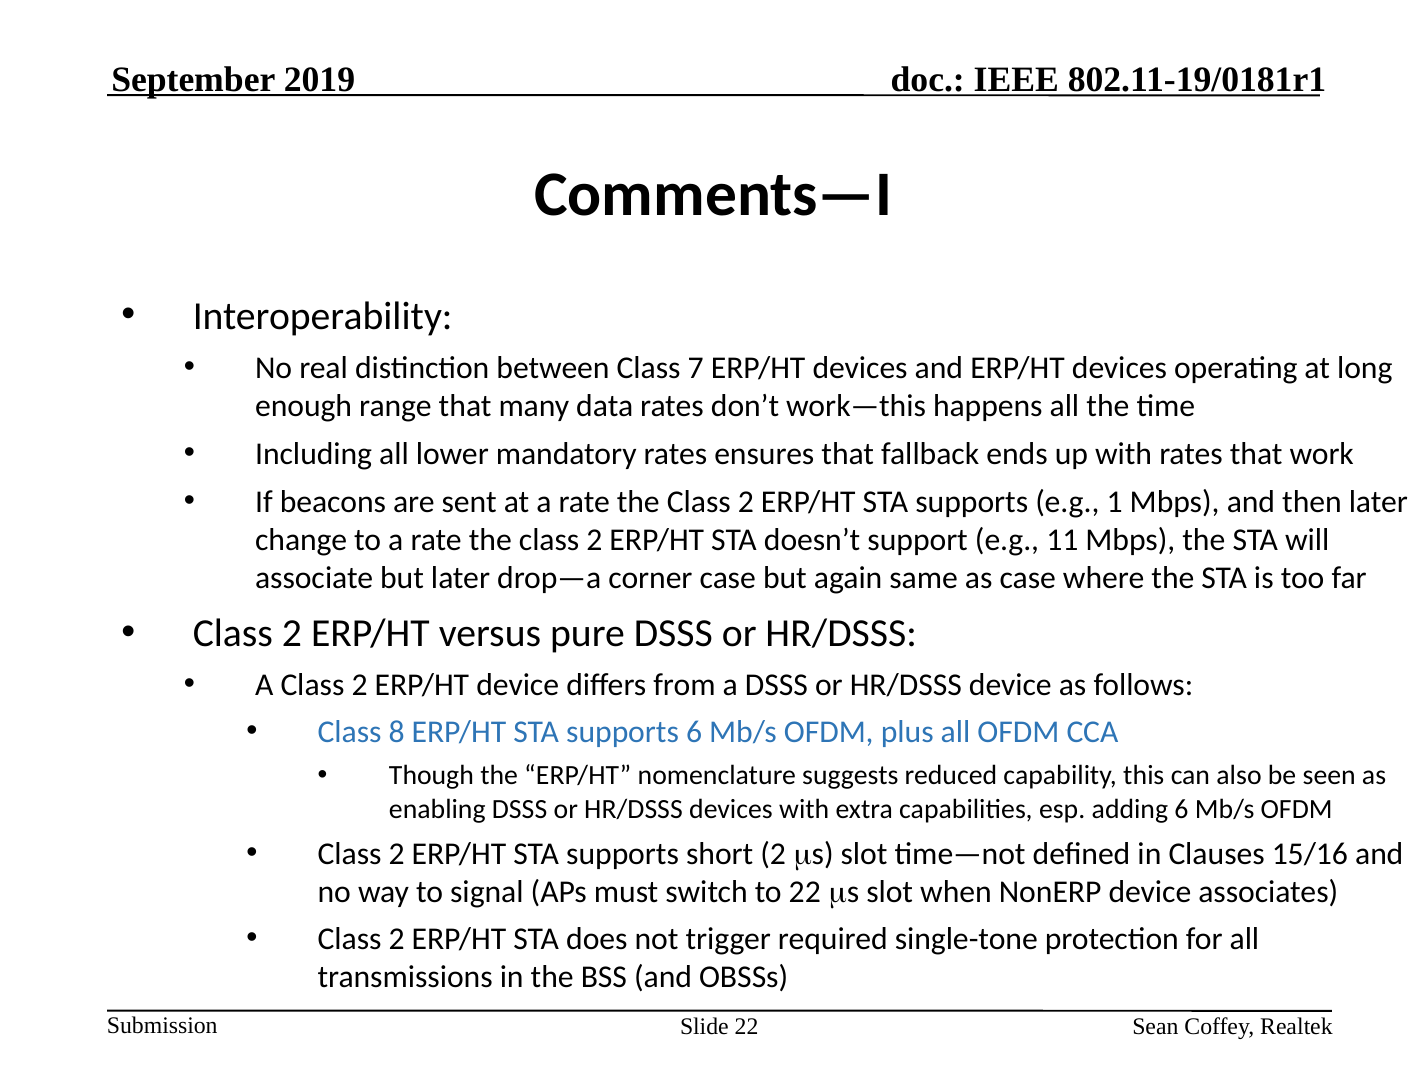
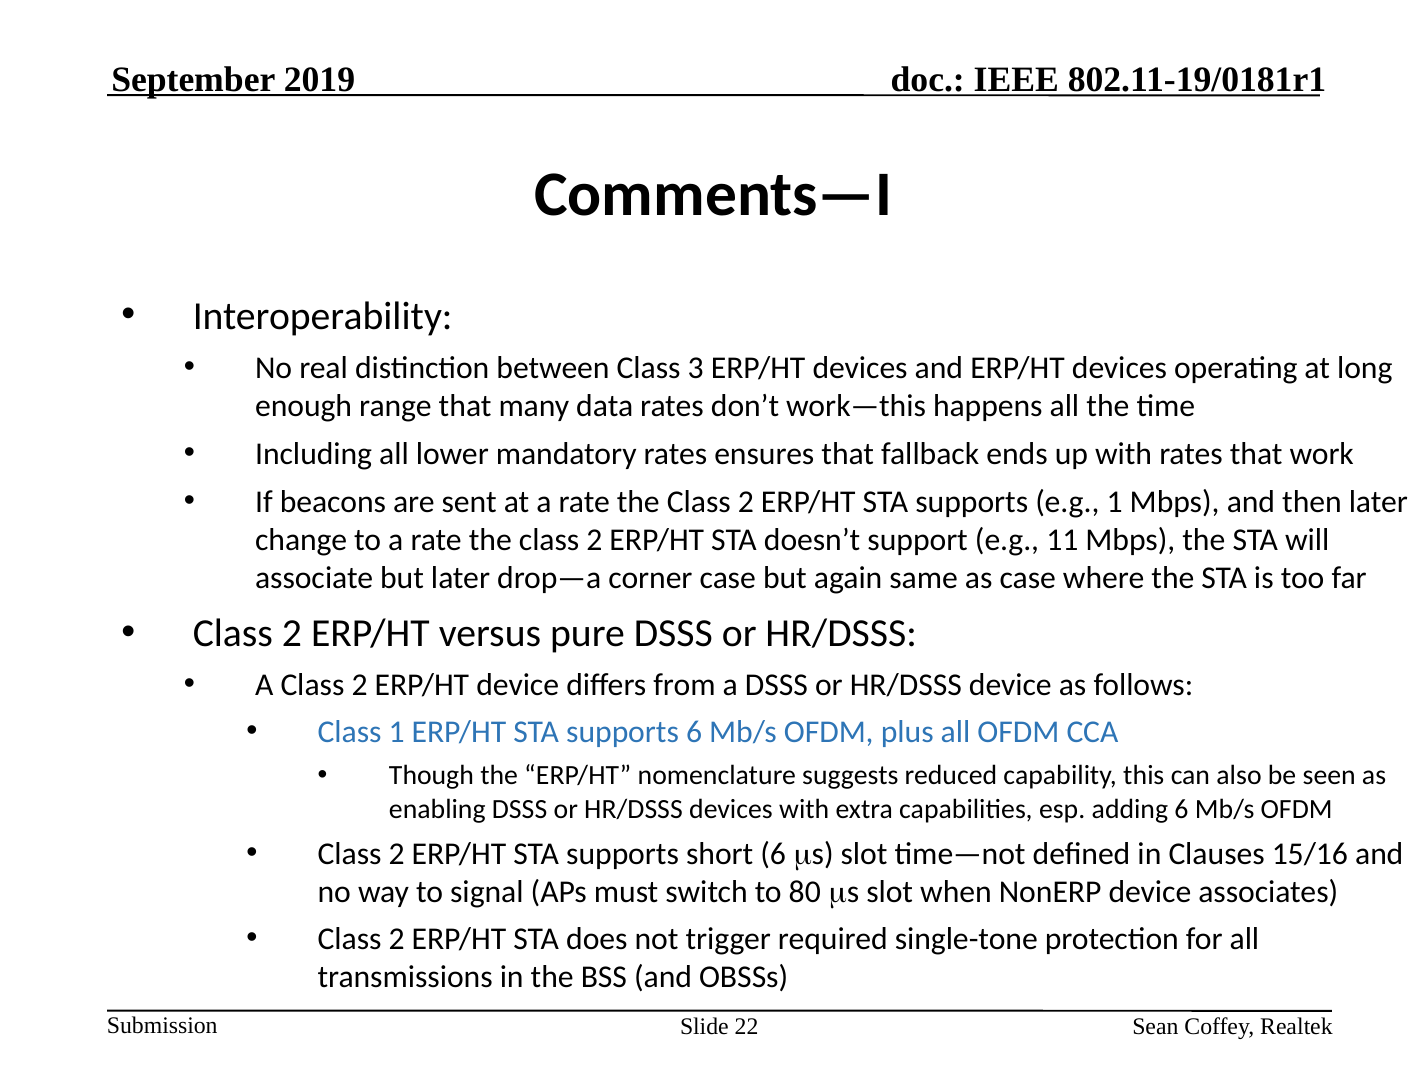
7: 7 -> 3
Class 8: 8 -> 1
short 2: 2 -> 6
to 22: 22 -> 80
